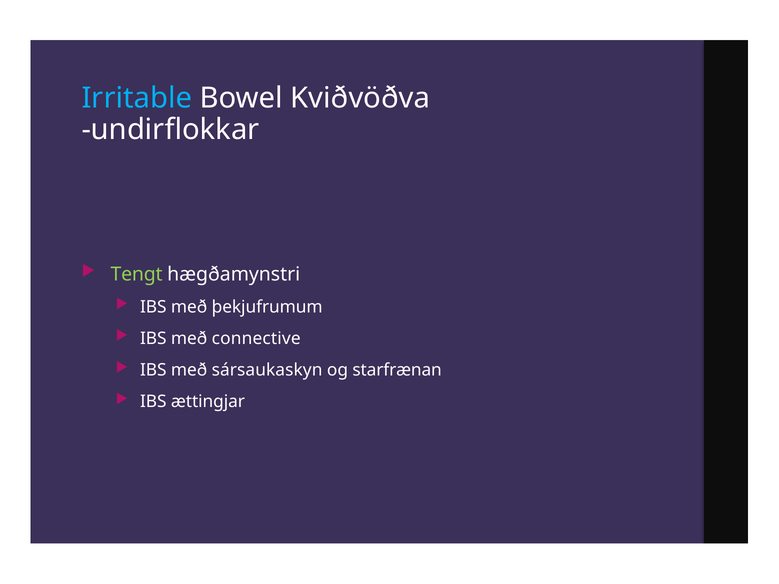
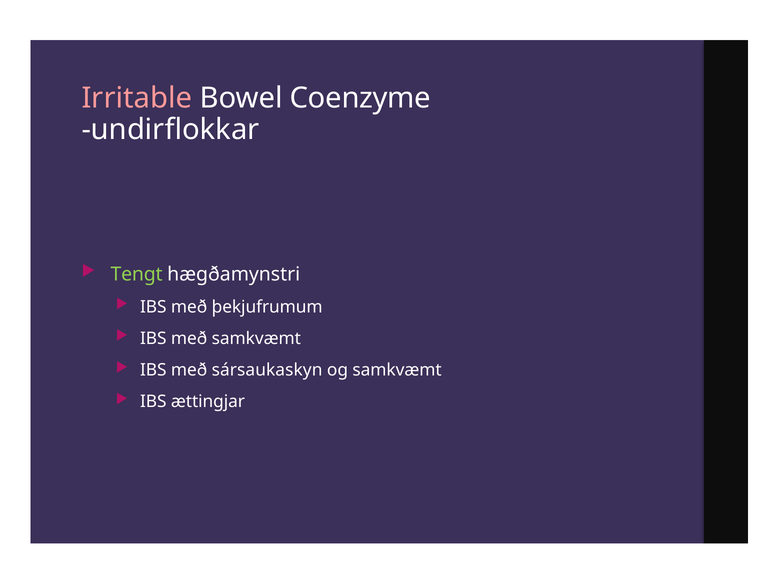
Irritable colour: light blue -> pink
Kviðvöðva: Kviðvöðva -> Coenzyme
með connective: connective -> samkvæmt
og starfrænan: starfrænan -> samkvæmt
